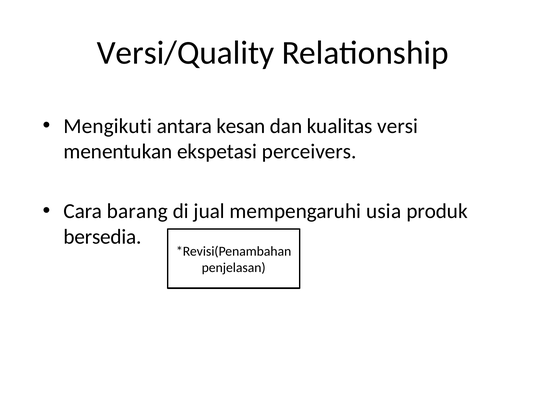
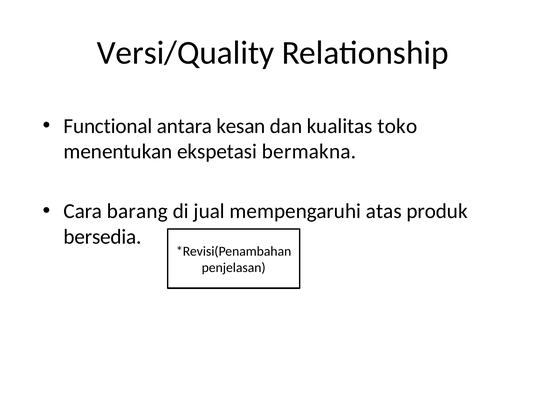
Mengikuti: Mengikuti -> Functional
versi: versi -> toko
perceivers: perceivers -> bermakna
usia: usia -> atas
